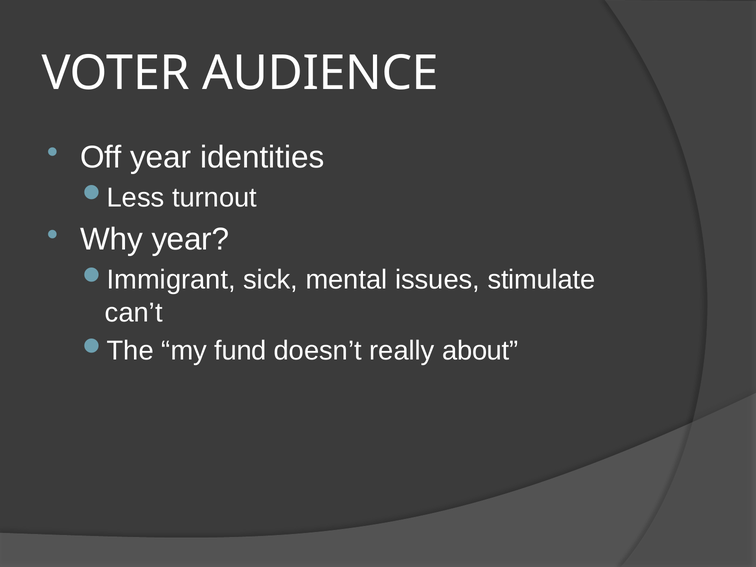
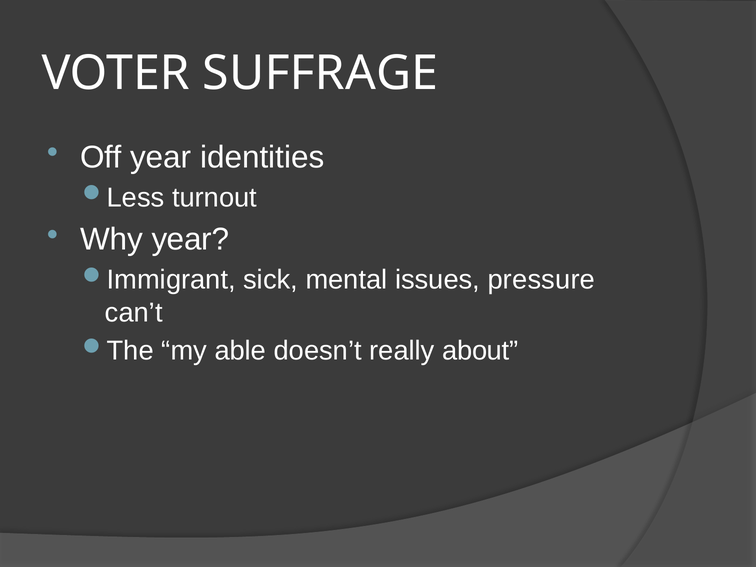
AUDIENCE: AUDIENCE -> SUFFRAGE
stimulate: stimulate -> pressure
fund: fund -> able
